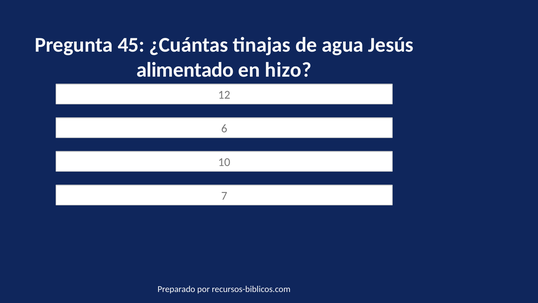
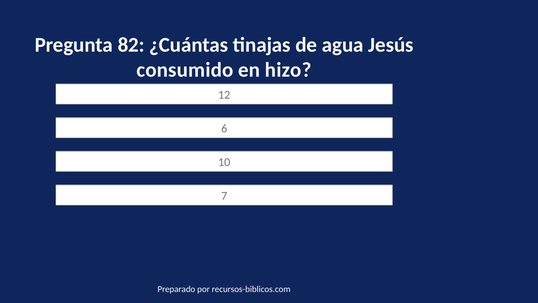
45: 45 -> 82
alimentado: alimentado -> consumido
